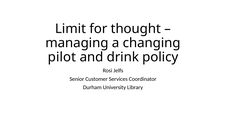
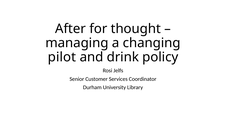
Limit: Limit -> After
